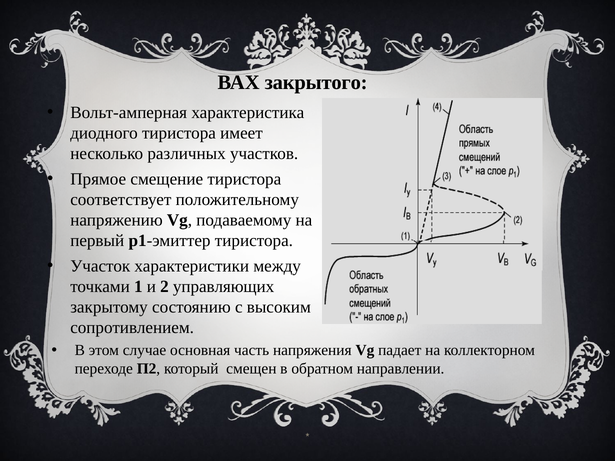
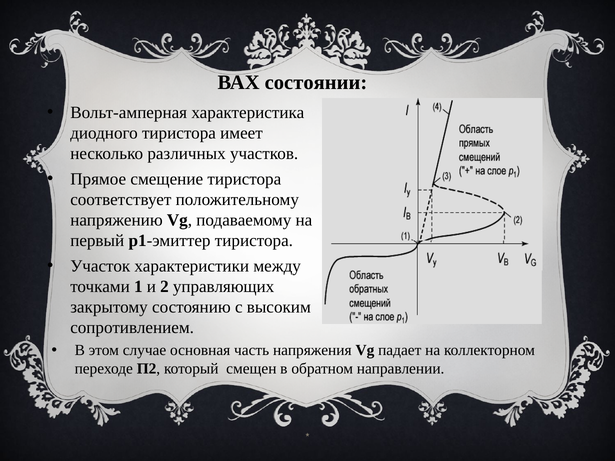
закрытого: закрытого -> состоянии
